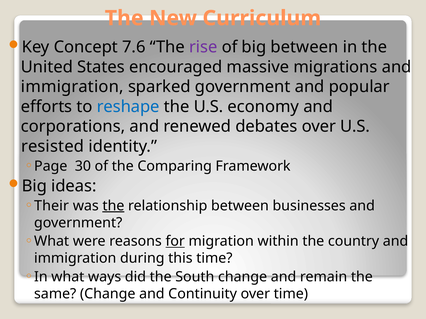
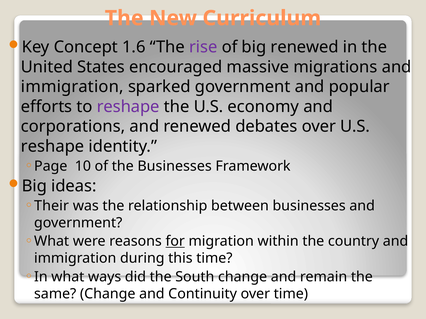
7.6: 7.6 -> 1.6
big between: between -> renewed
reshape at (128, 107) colour: blue -> purple
resisted at (53, 146): resisted -> reshape
30: 30 -> 10
the Comparing: Comparing -> Businesses
the at (113, 206) underline: present -> none
